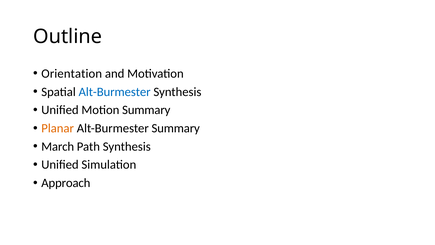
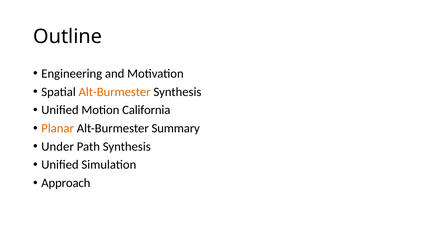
Orientation: Orientation -> Engineering
Alt-Burmester at (115, 92) colour: blue -> orange
Motion Summary: Summary -> California
March: March -> Under
